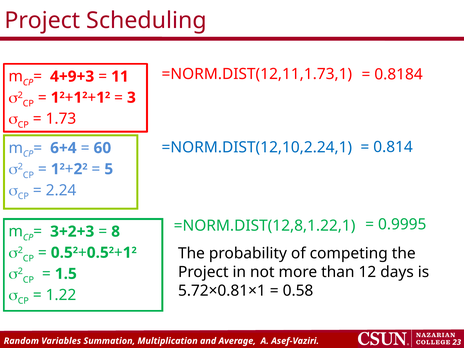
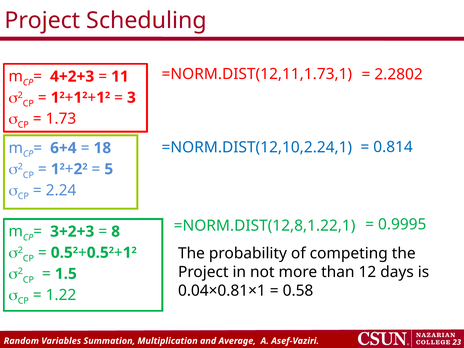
0.8184: 0.8184 -> 2.2802
4+9+3: 4+9+3 -> 4+2+3
60: 60 -> 18
5.72×0.81×1: 5.72×0.81×1 -> 0.04×0.81×1
